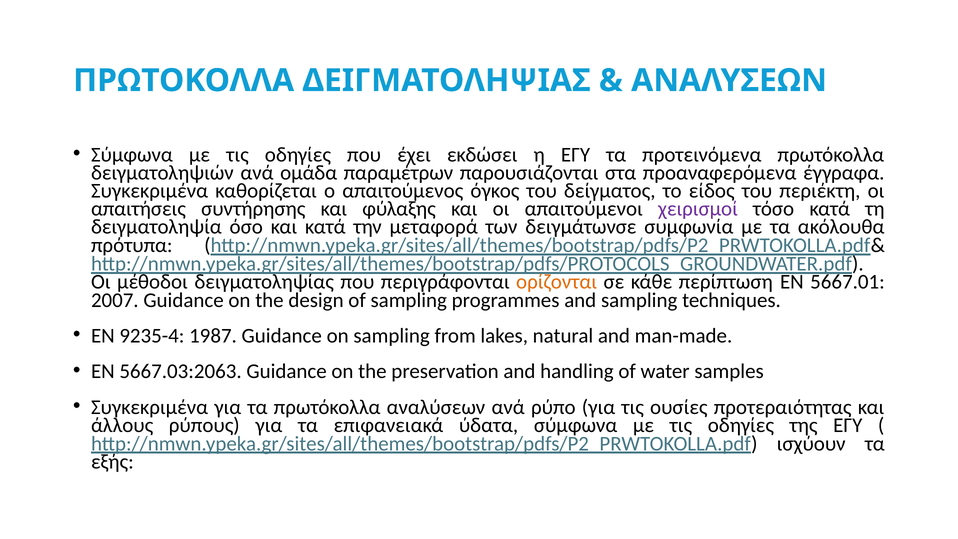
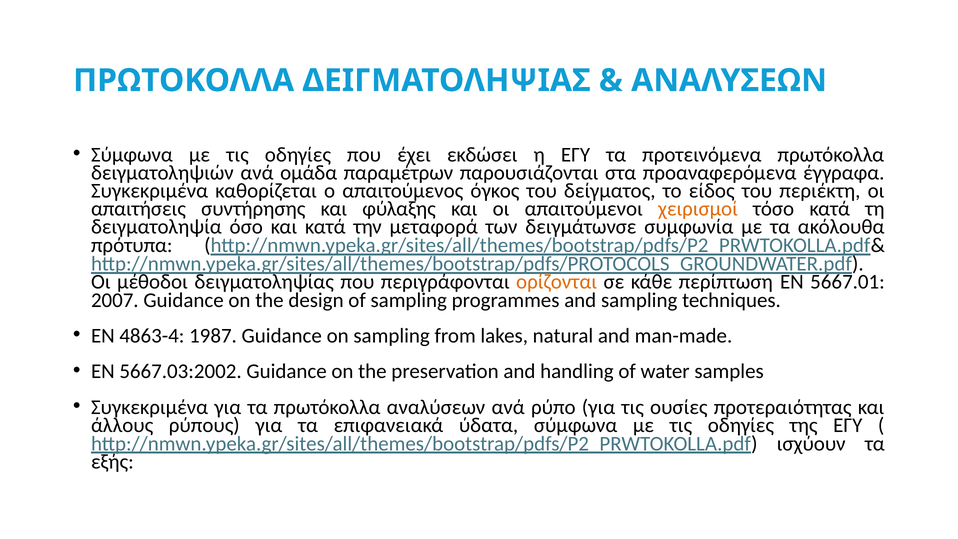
χειρισμοί colour: purple -> orange
9235-4: 9235-4 -> 4863-4
5667.03:2063: 5667.03:2063 -> 5667.03:2002
